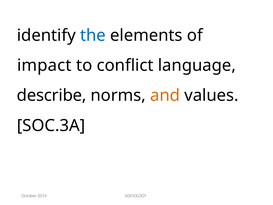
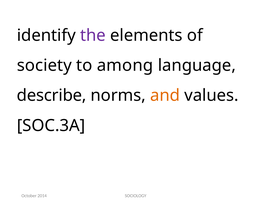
the colour: blue -> purple
impact: impact -> society
conflict: conflict -> among
